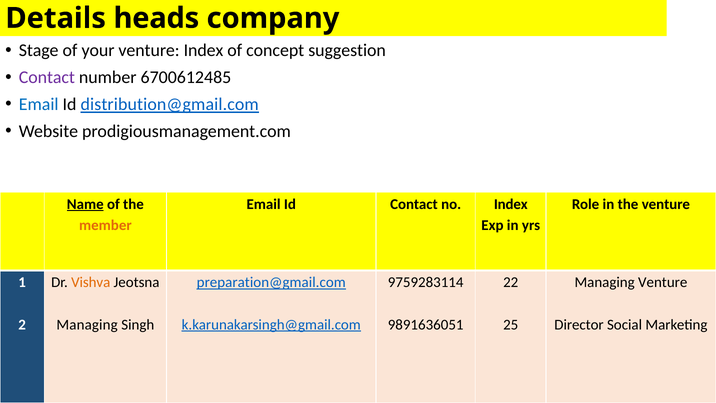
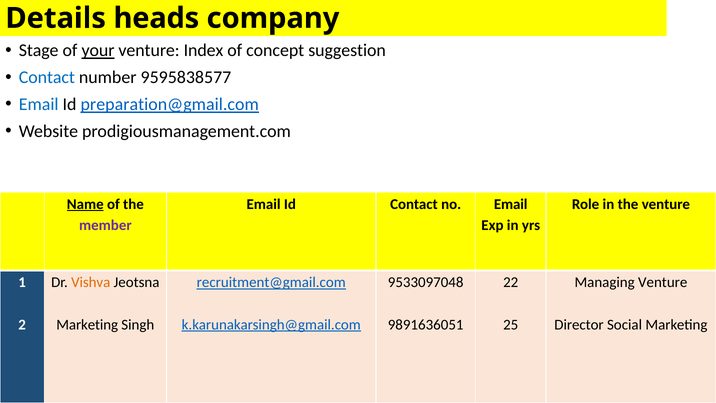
your underline: none -> present
Contact at (47, 77) colour: purple -> blue
6700612485: 6700612485 -> 9595838577
distribution@gmail.com: distribution@gmail.com -> preparation@gmail.com
no Index: Index -> Email
member colour: orange -> purple
preparation@gmail.com: preparation@gmail.com -> recruitment@gmail.com
9759283114: 9759283114 -> 9533097048
Managing at (87, 324): Managing -> Marketing
